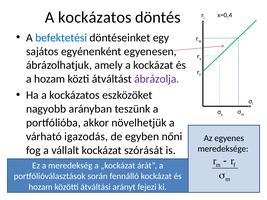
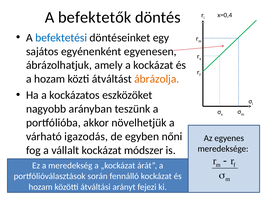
kockázatos at (95, 17): kockázatos -> befektetők
ábrázolja colour: purple -> orange
szórását: szórását -> módszer
